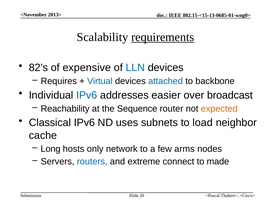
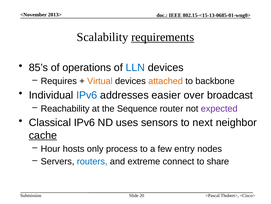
82’s: 82’s -> 85’s
expensive: expensive -> operations
Virtual colour: blue -> orange
attached colour: blue -> orange
expected colour: orange -> purple
subnets: subnets -> sensors
load: load -> next
cache underline: none -> present
Long: Long -> Hour
network: network -> process
arms: arms -> entry
made: made -> share
